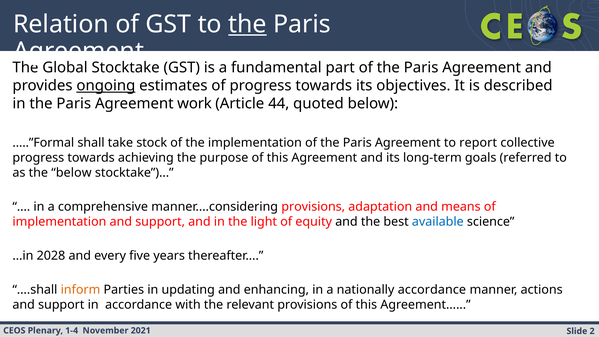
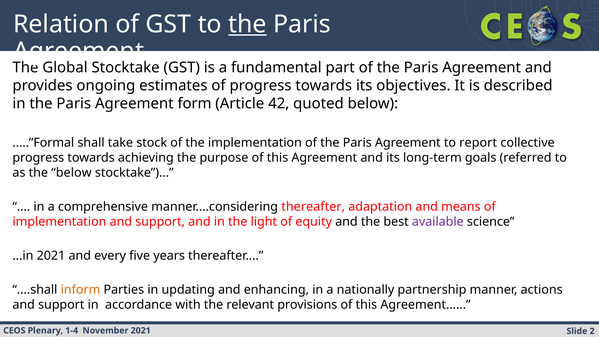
ongoing underline: present -> none
work: work -> form
44: 44 -> 42
manner....considering provisions: provisions -> thereafter
available colour: blue -> purple
...in 2028: 2028 -> 2021
nationally accordance: accordance -> partnership
